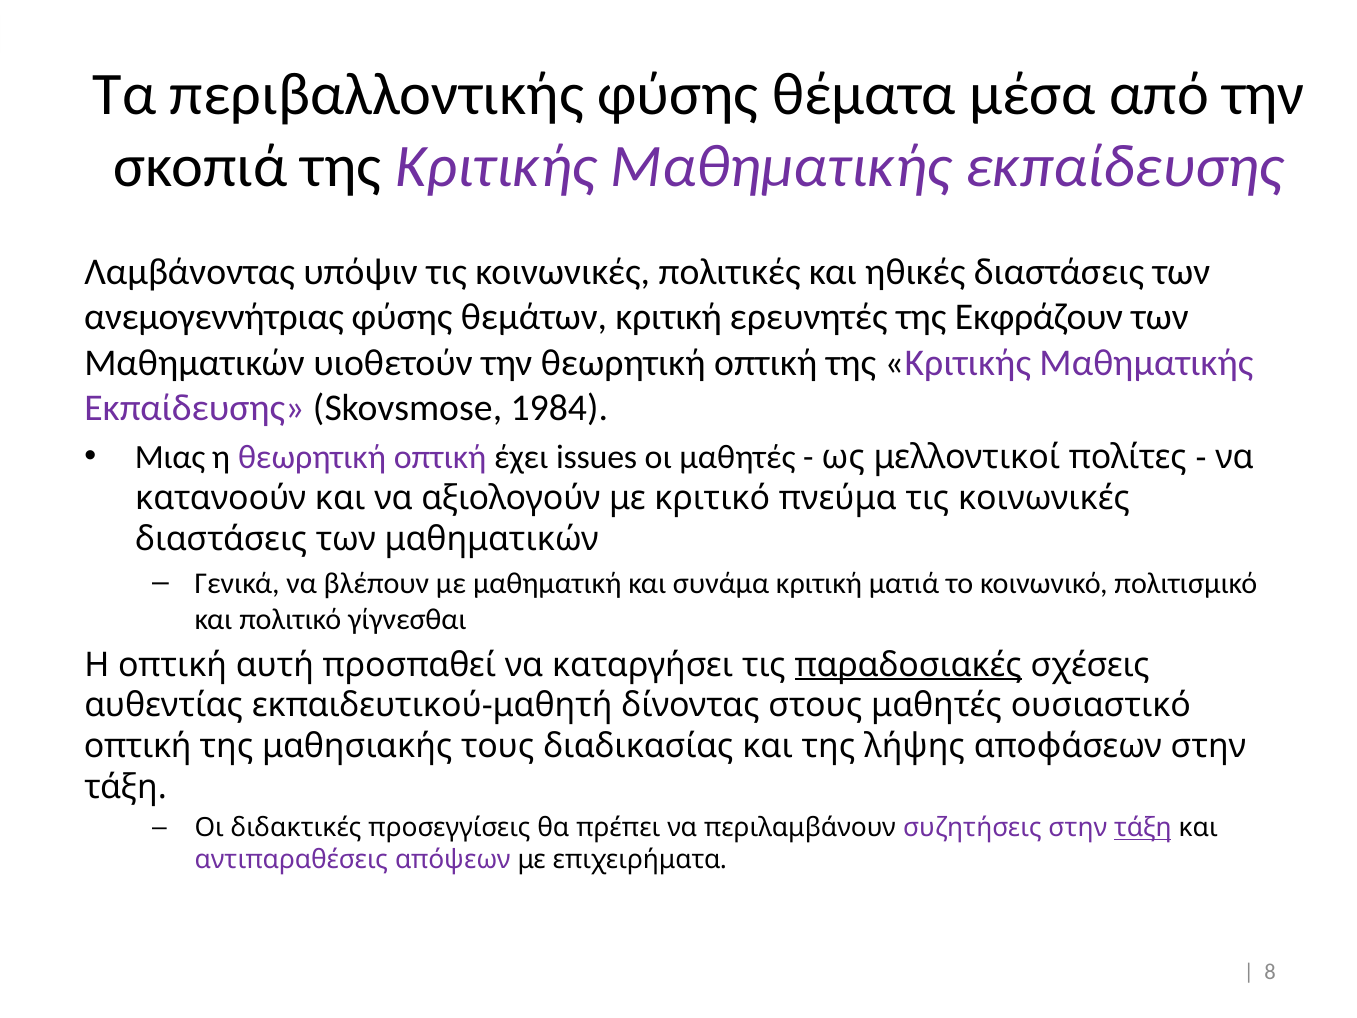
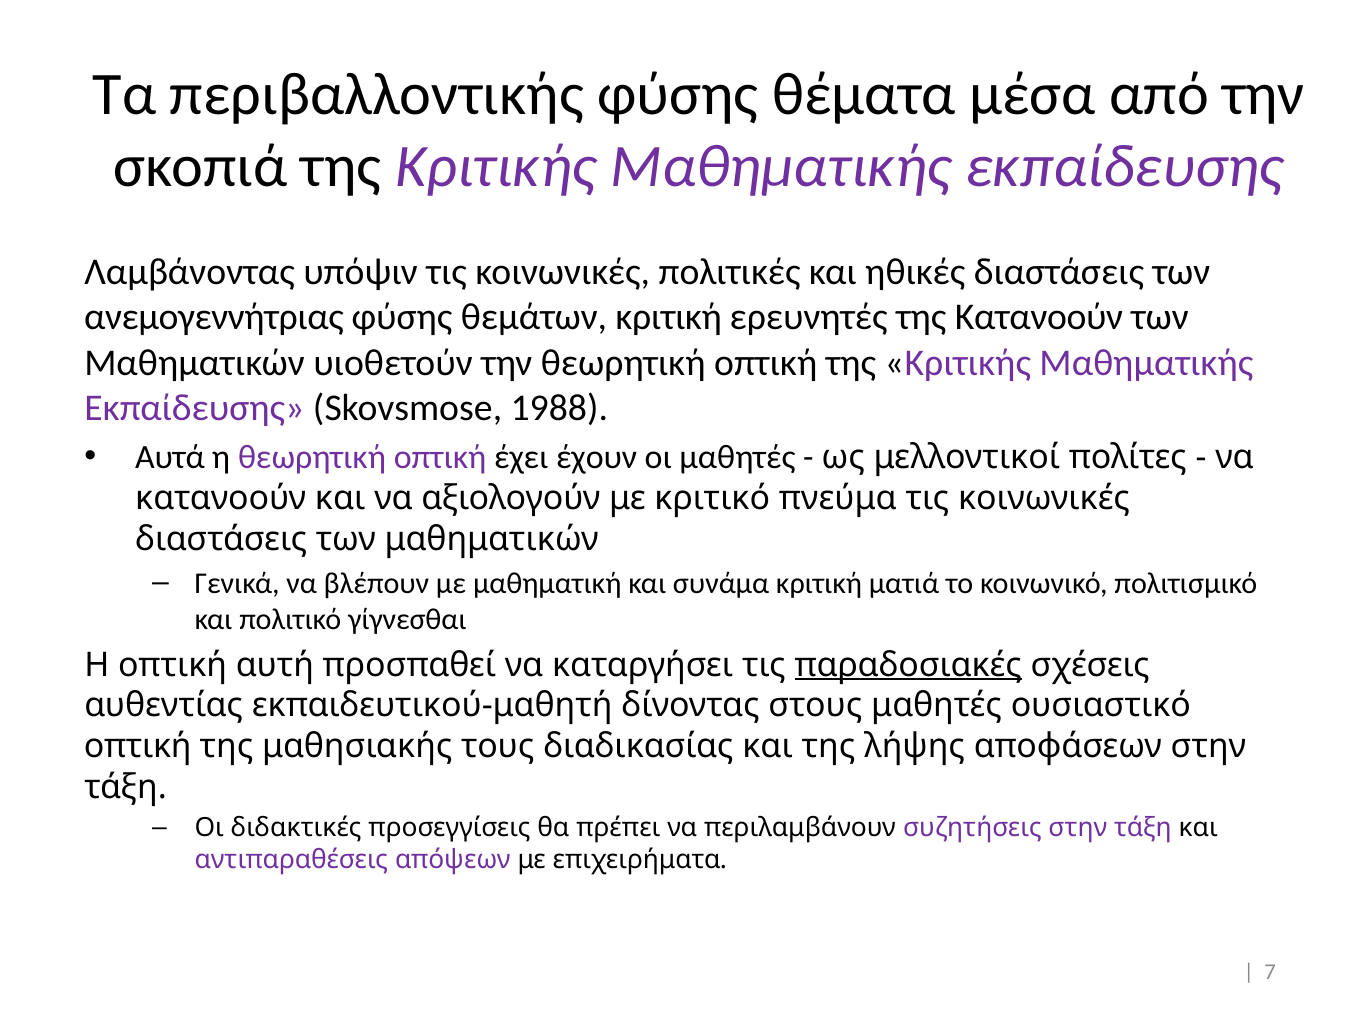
της Εκφράζουν: Εκφράζουν -> Κατανοούν
1984: 1984 -> 1988
Μιας: Μιας -> Αυτά
issues: issues -> έχουν
τάξη at (1143, 828) underline: present -> none
8: 8 -> 7
